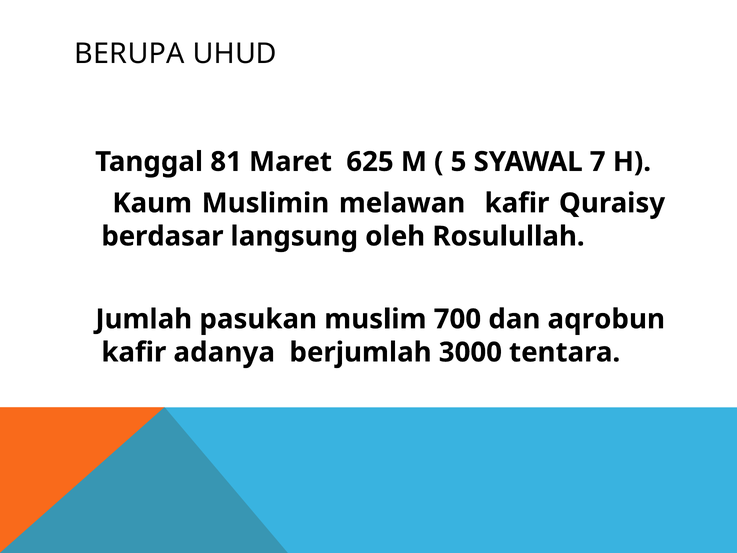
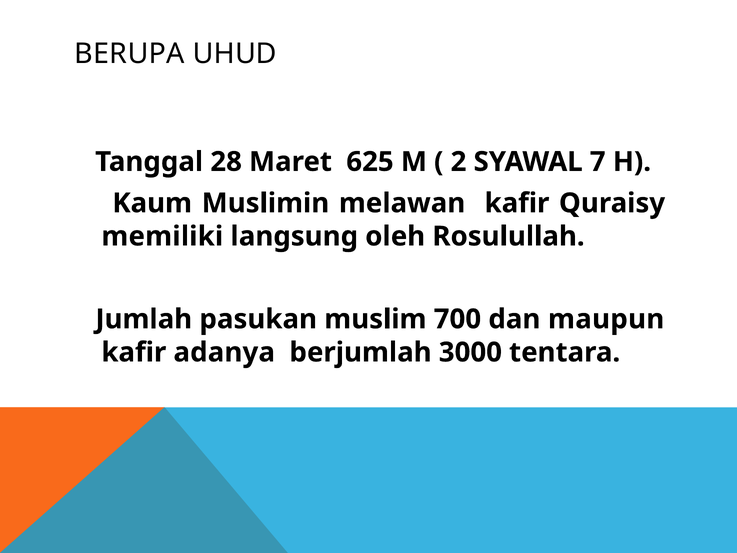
81: 81 -> 28
5: 5 -> 2
berdasar: berdasar -> memiliki
aqrobun: aqrobun -> maupun
